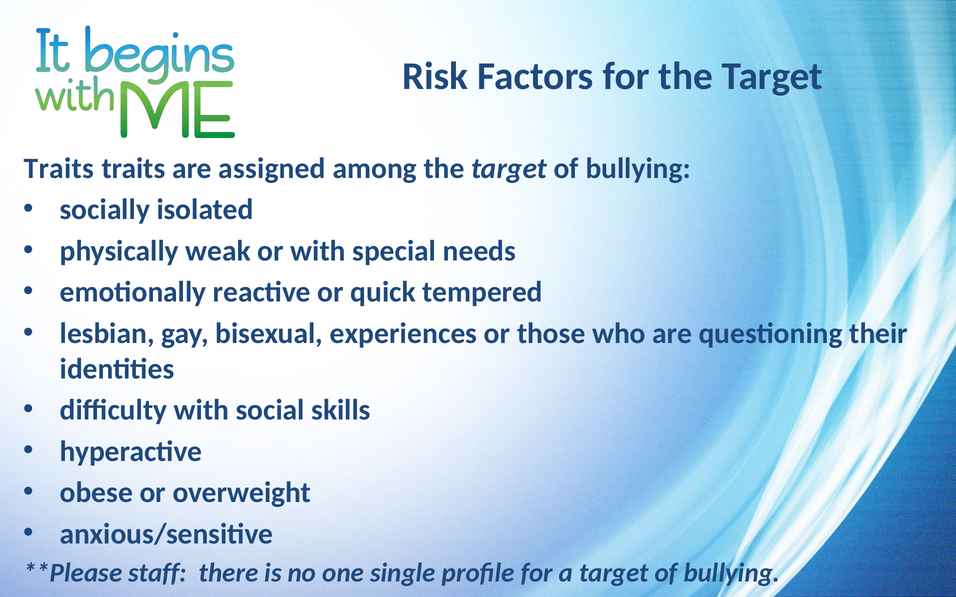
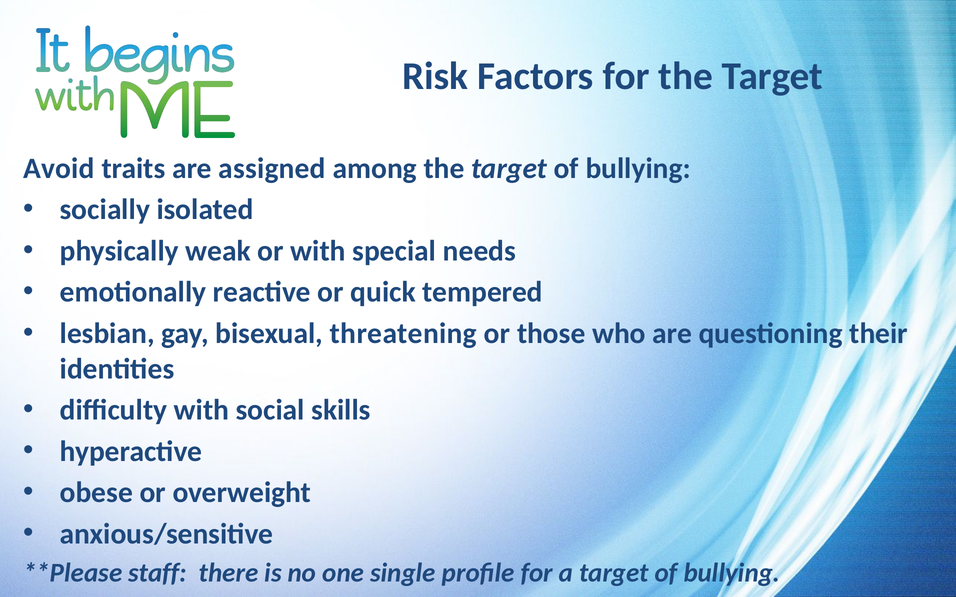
Traits at (59, 169): Traits -> Avoid
experiences: experiences -> threatening
